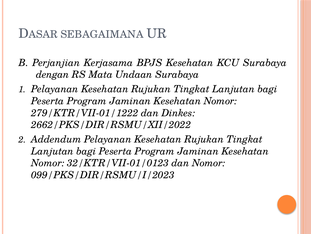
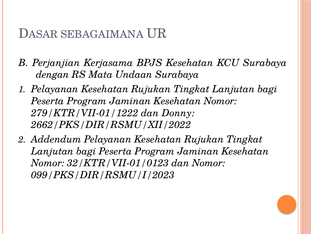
Dinkes: Dinkes -> Donny
